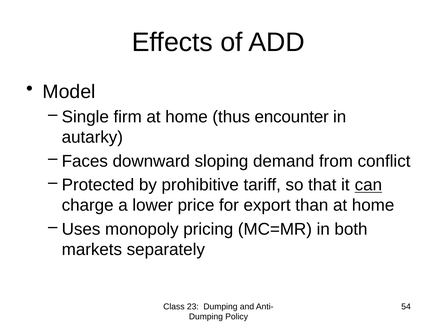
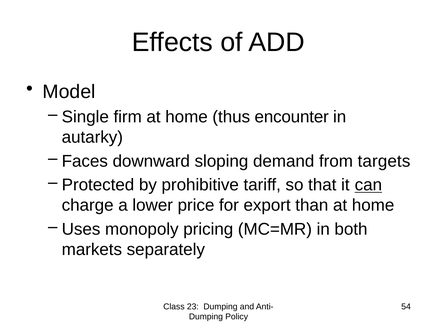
conflict: conflict -> targets
